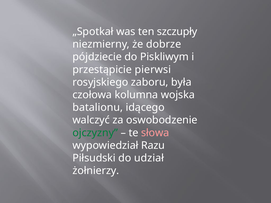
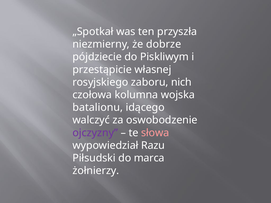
szczupły: szczupły -> przyszła
pierwsi: pierwsi -> własnej
była: była -> nich
ojczyzny colour: green -> purple
udział: udział -> marca
